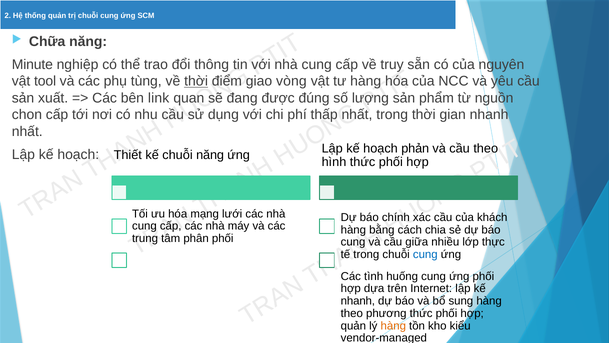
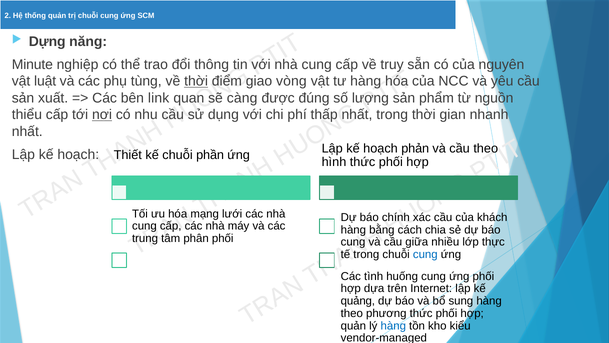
Chữa: Chữa -> Dựng
tool: tool -> luật
đang: đang -> càng
chon: chon -> thiểu
nơi underline: none -> present
chuỗi năng: năng -> phần
nhanh at (358, 301): nhanh -> quảng
hàng at (393, 325) colour: orange -> blue
